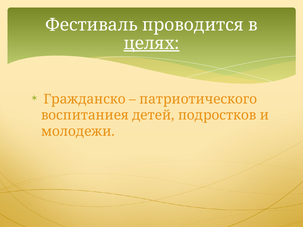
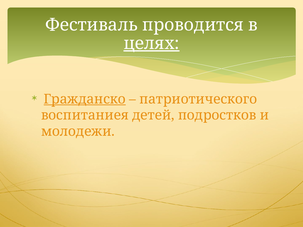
Гражданско underline: none -> present
